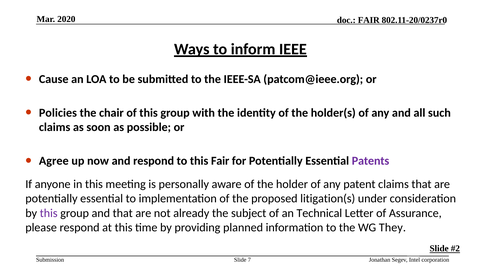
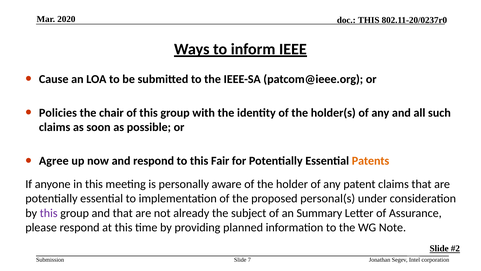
FAIR at (369, 20): FAIR -> THIS
Patents colour: purple -> orange
litigation(s: litigation(s -> personal(s
Technical: Technical -> Summary
They: They -> Note
